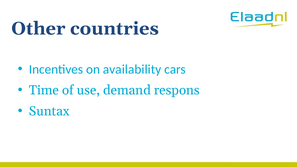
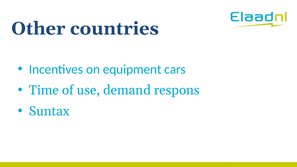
availability: availability -> equipment
